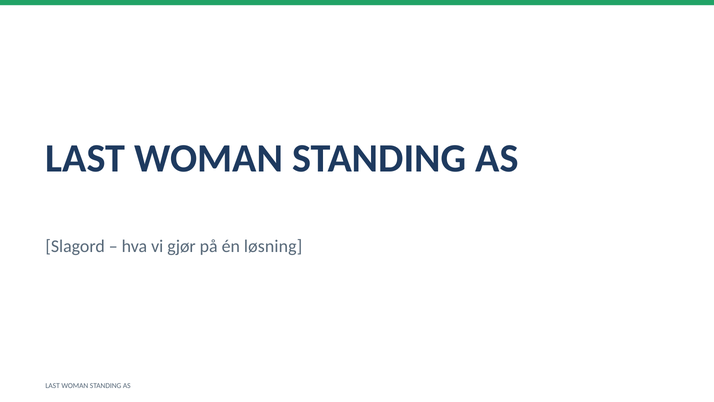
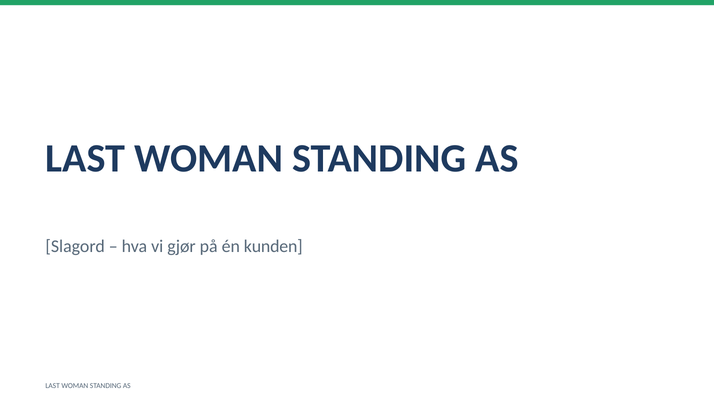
løsning: løsning -> kunden
